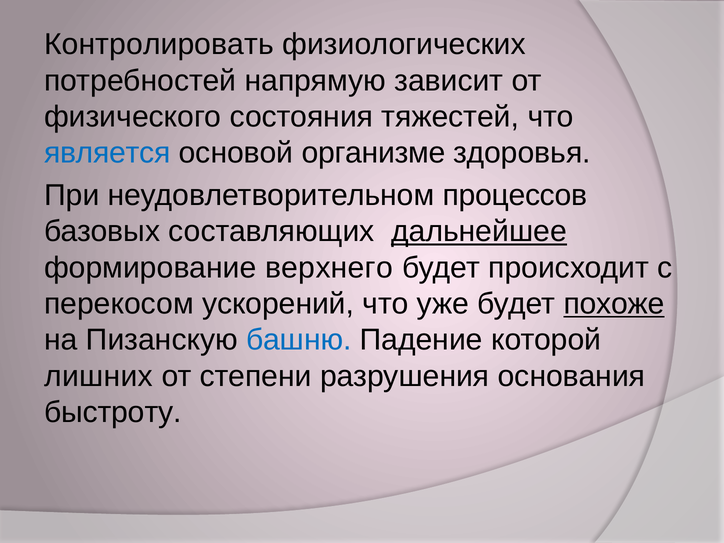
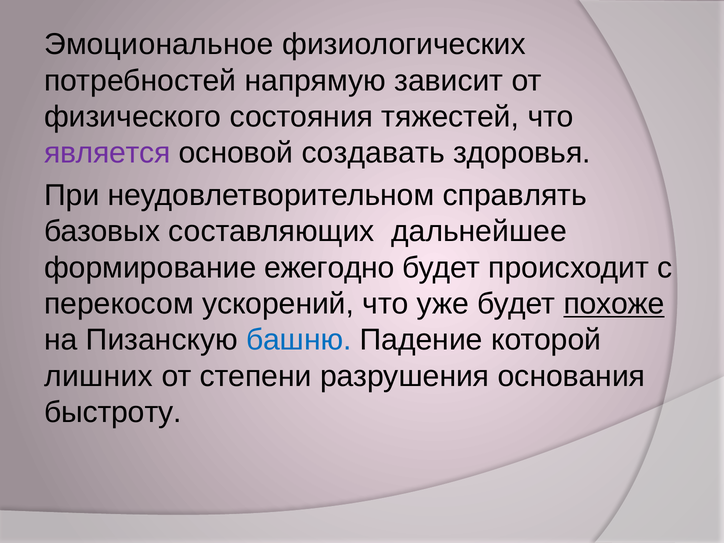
Контролировать: Контролировать -> Эмоциональное
является colour: blue -> purple
организме: организме -> создавать
процессов: процессов -> справлять
дальнейшее underline: present -> none
верхнего: верхнего -> ежегодно
